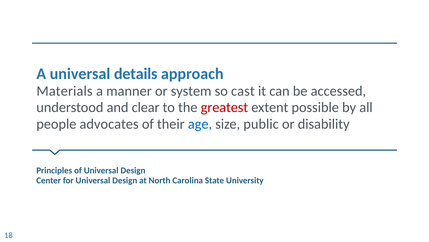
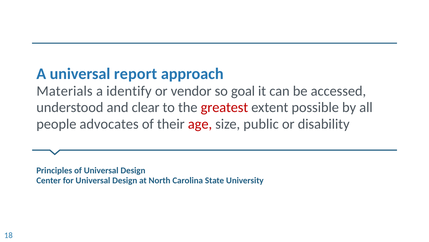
details: details -> report
manner: manner -> identify
system: system -> vendor
cast: cast -> goal
age colour: blue -> red
